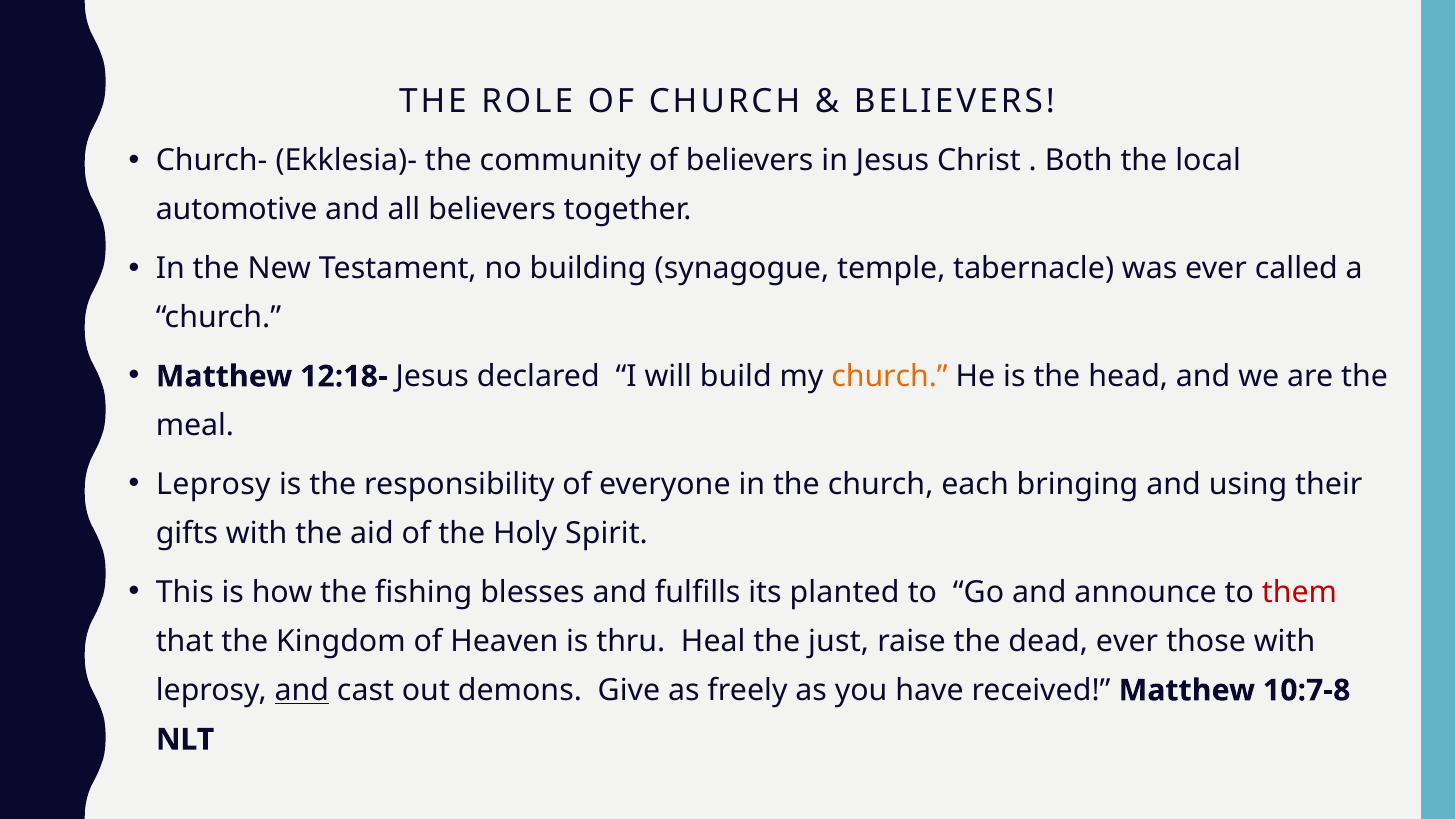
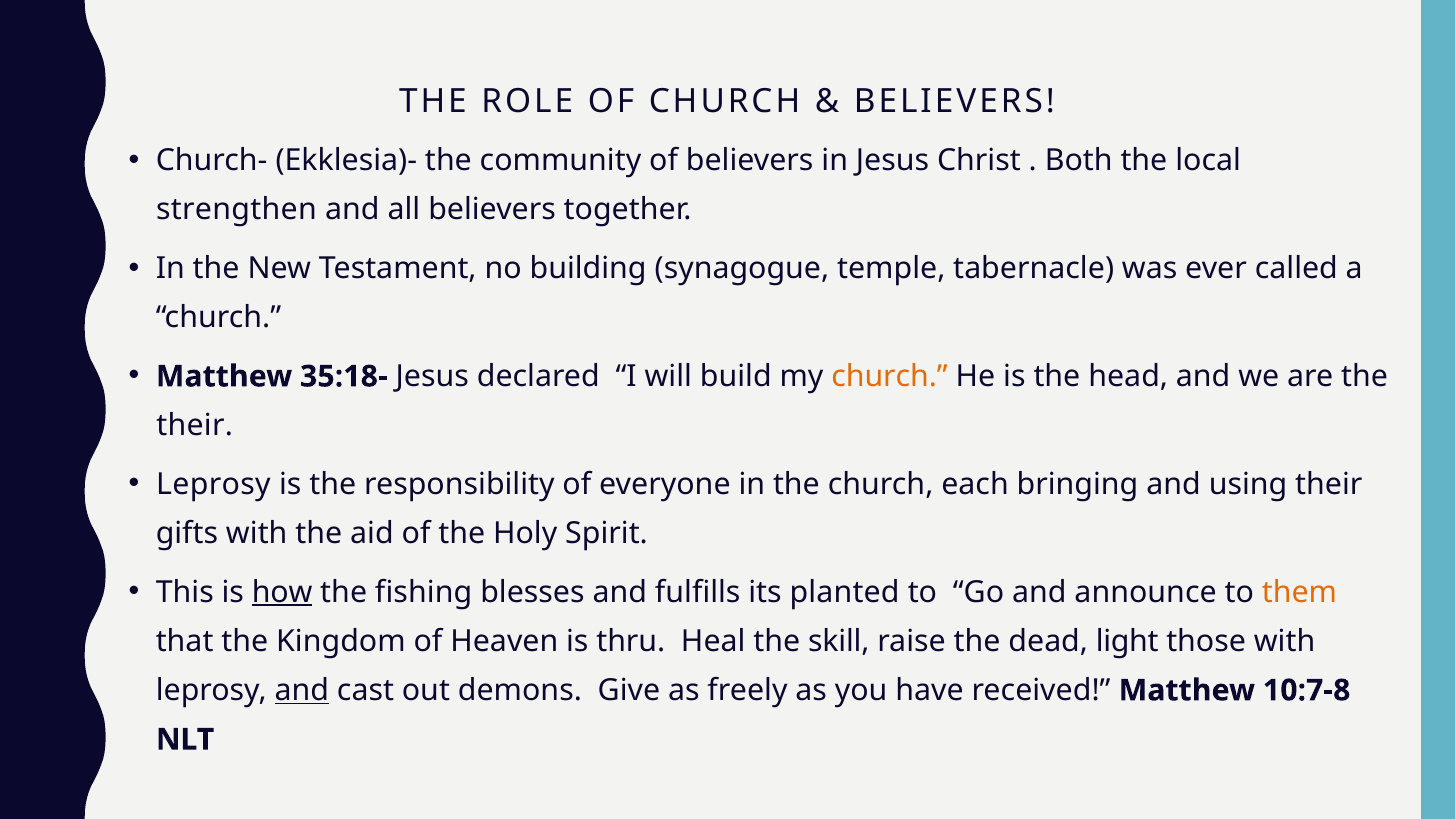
automotive: automotive -> strengthen
12:18-: 12:18- -> 35:18-
meal at (195, 425): meal -> their
how underline: none -> present
them colour: red -> orange
just: just -> skill
dead ever: ever -> light
